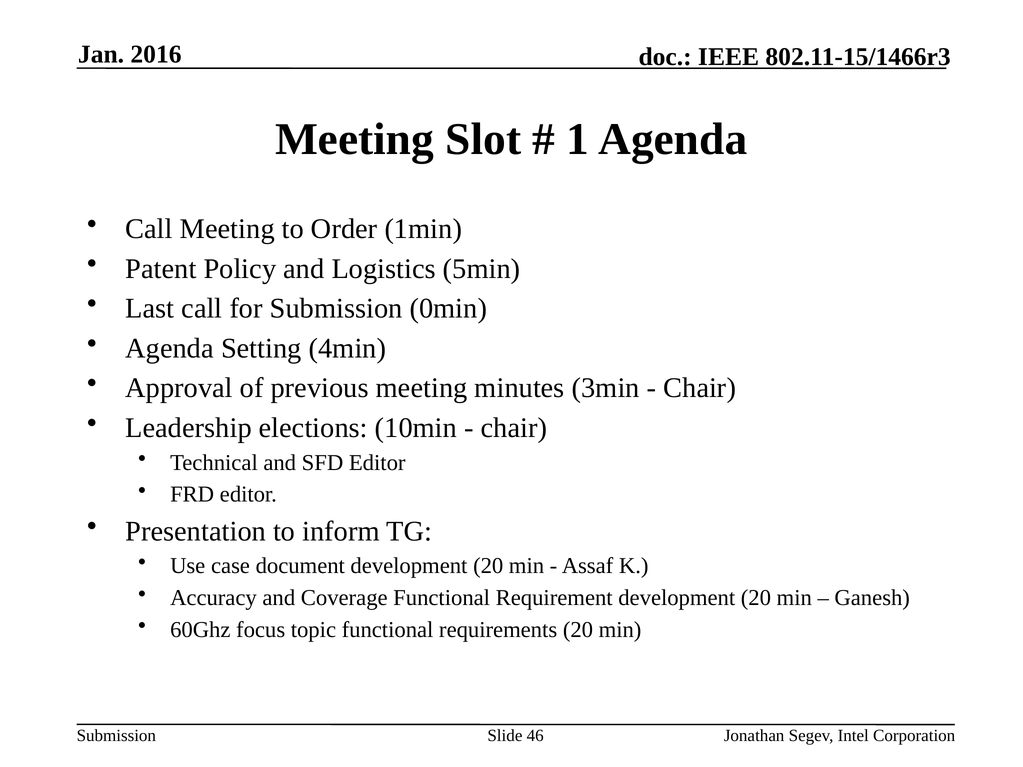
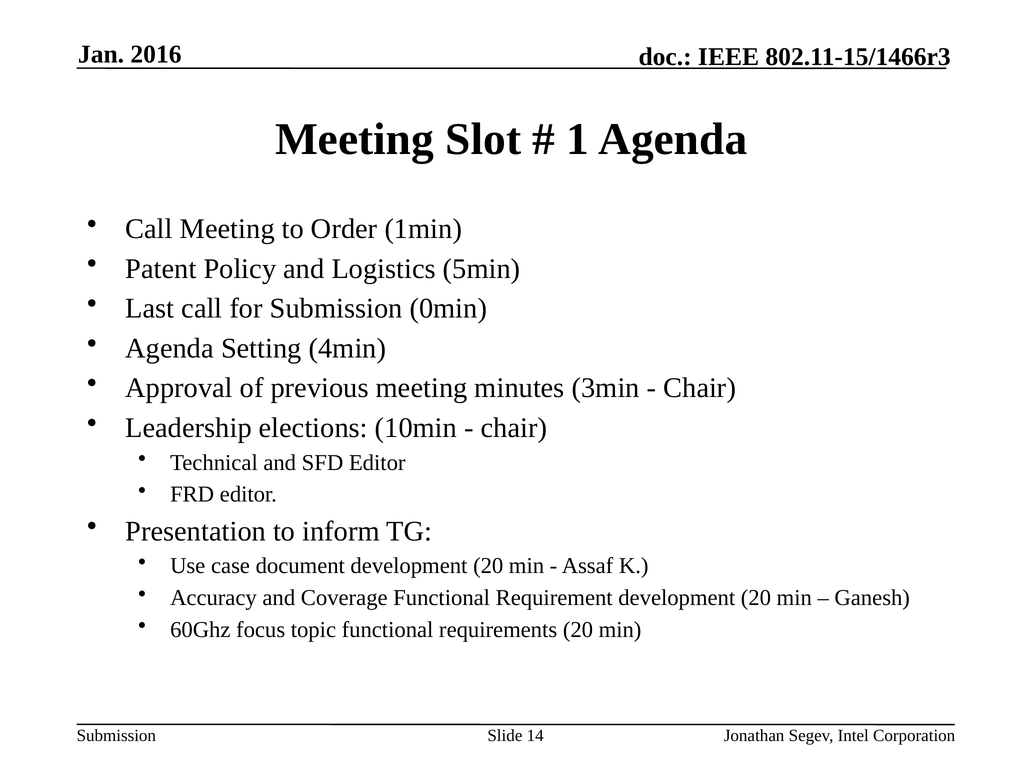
46: 46 -> 14
